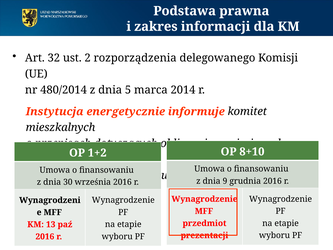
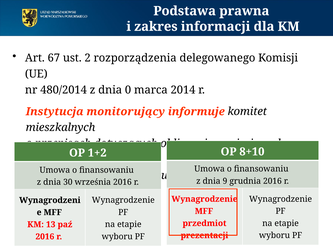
32: 32 -> 67
5: 5 -> 0
energetycznie: energetycznie -> monitorujący
